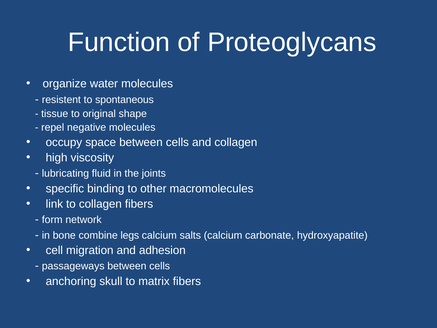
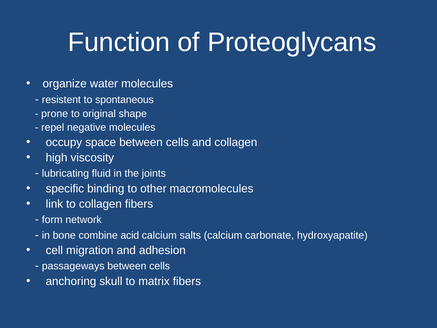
tissue: tissue -> prone
legs: legs -> acid
